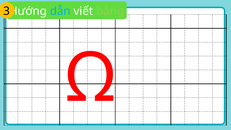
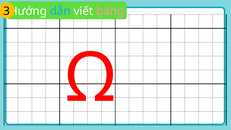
bảng colour: light green -> pink
